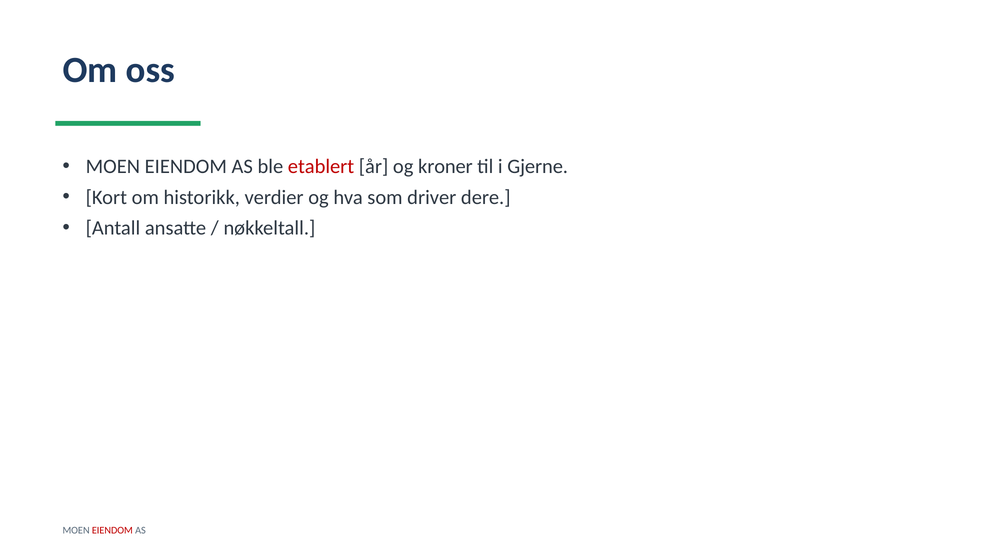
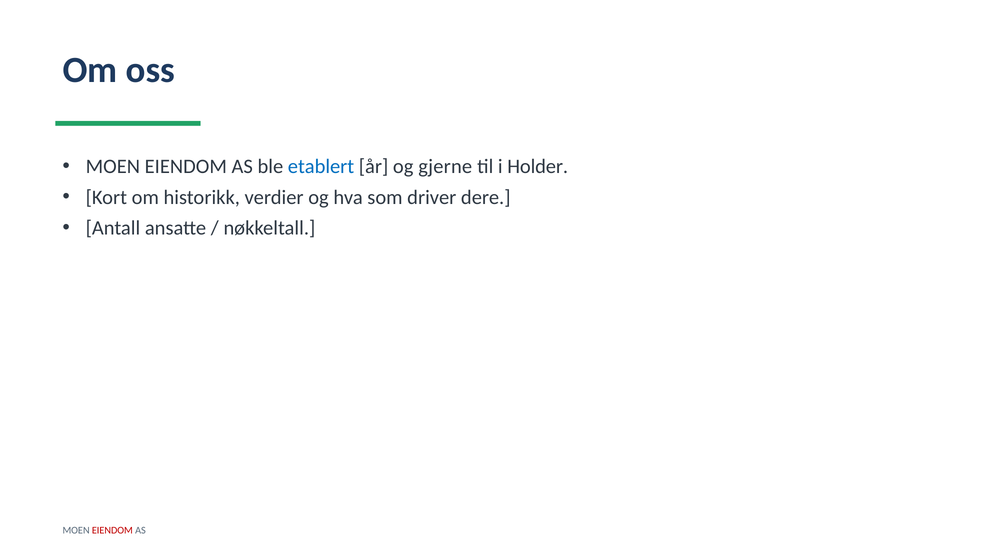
etablert colour: red -> blue
kroner: kroner -> gjerne
Gjerne: Gjerne -> Holder
